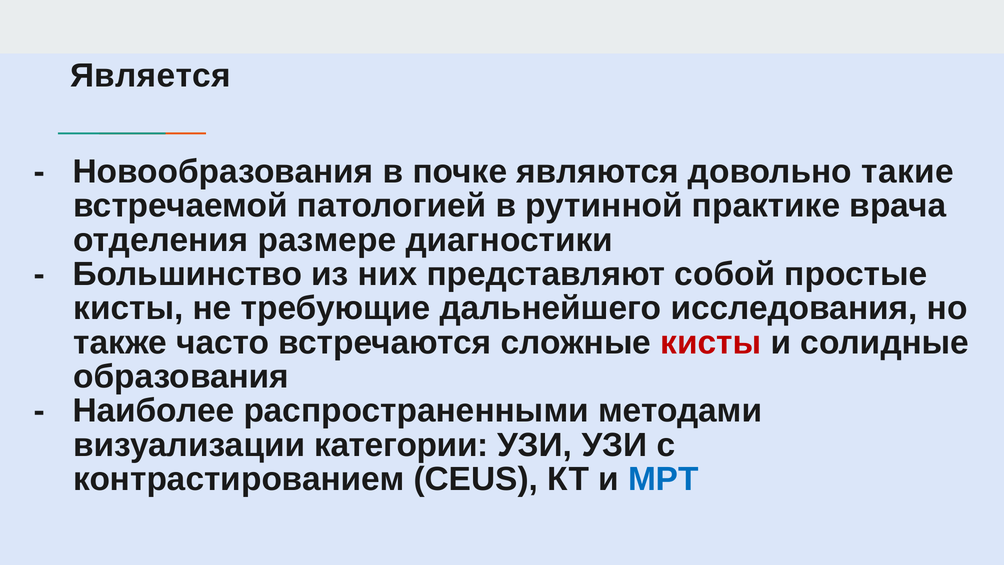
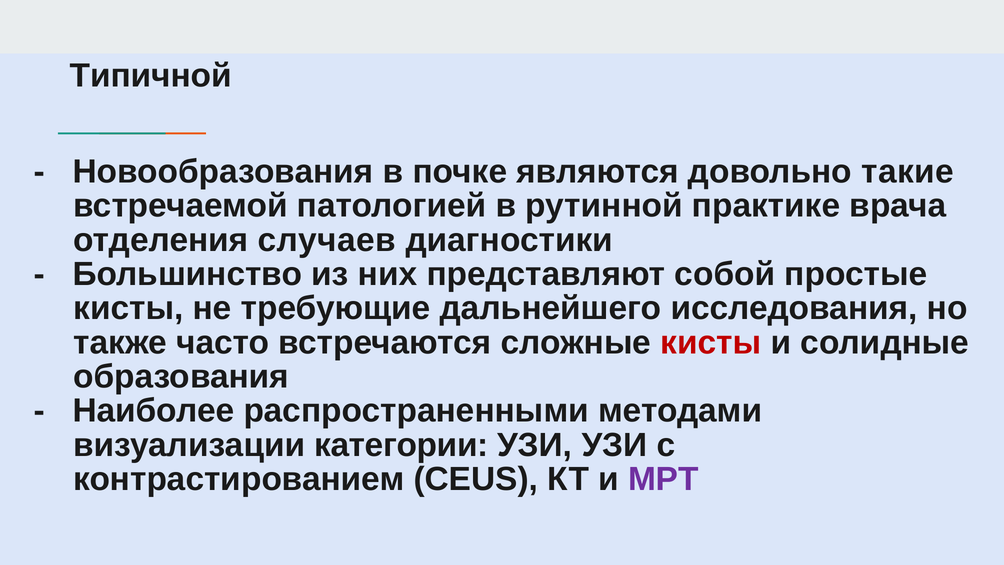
Является: Является -> Типичной
размере: размере -> случаев
МРТ colour: blue -> purple
